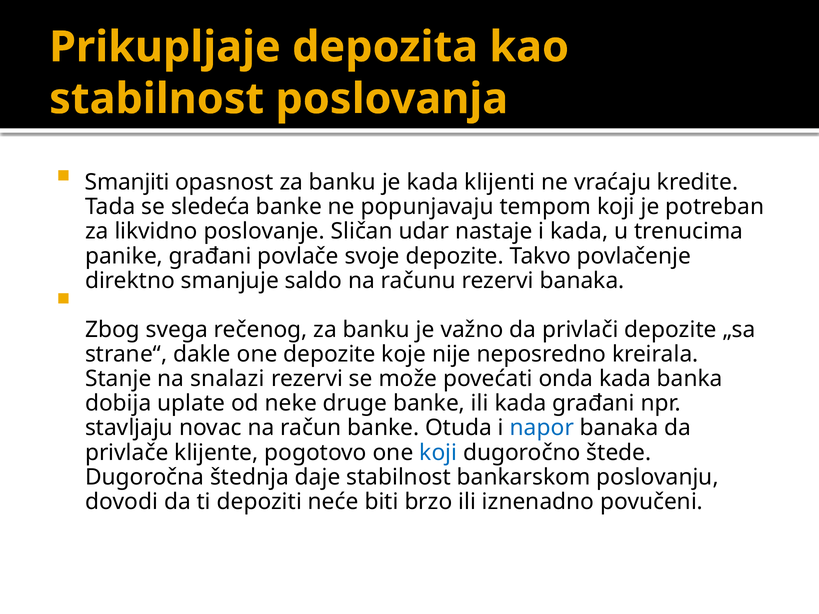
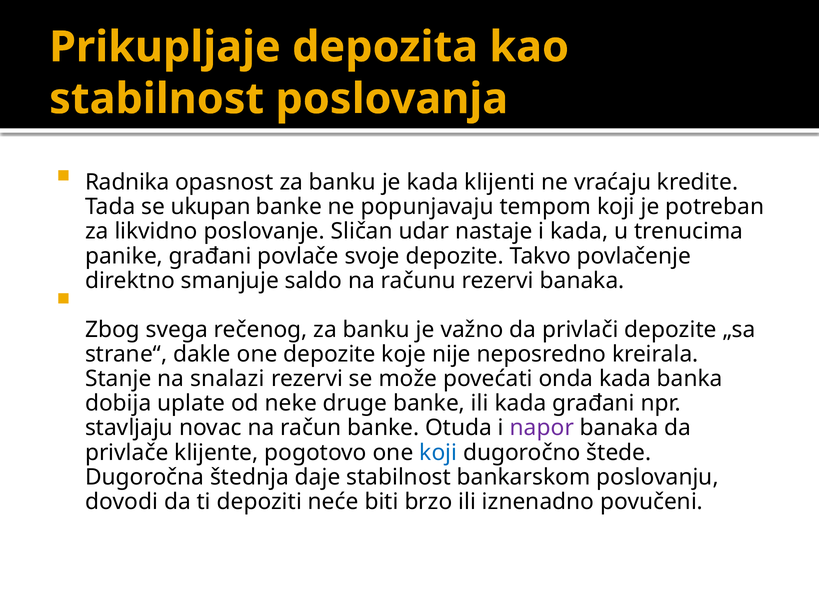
Smanjiti: Smanjiti -> Radnika
sledeća: sledeća -> ukupan
napor colour: blue -> purple
